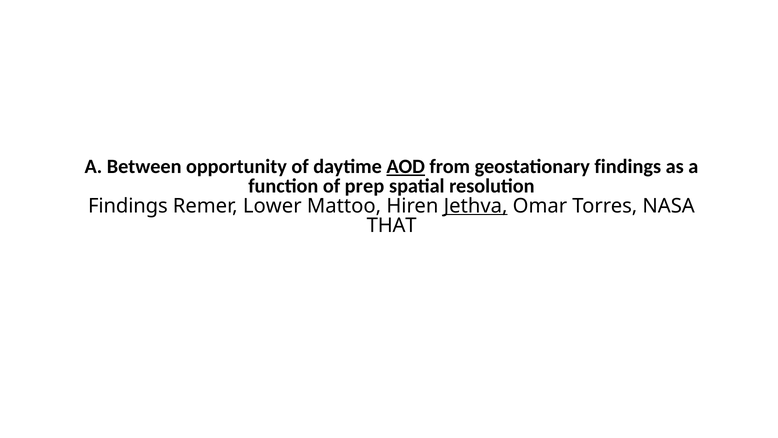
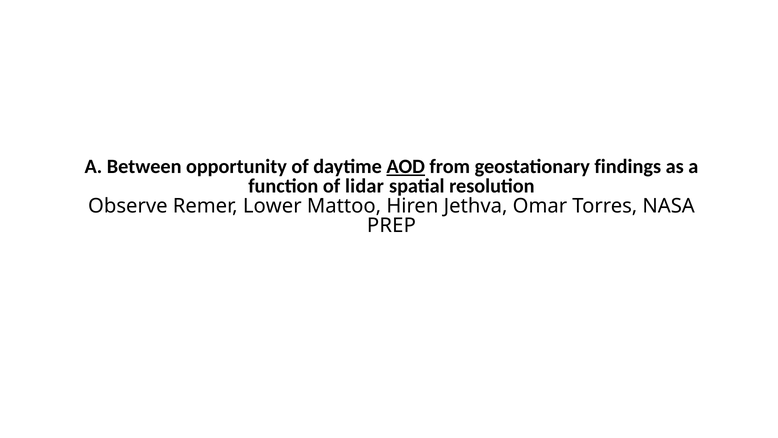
prep: prep -> lidar
Findings at (128, 206): Findings -> Observe
Jethva underline: present -> none
THAT: THAT -> PREP
